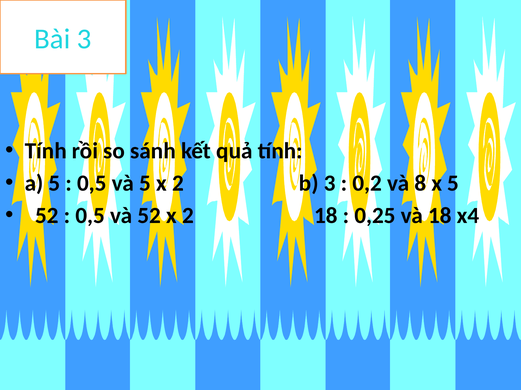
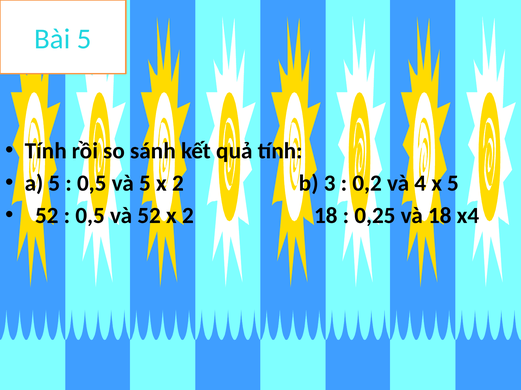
Bài 3: 3 -> 5
8: 8 -> 4
